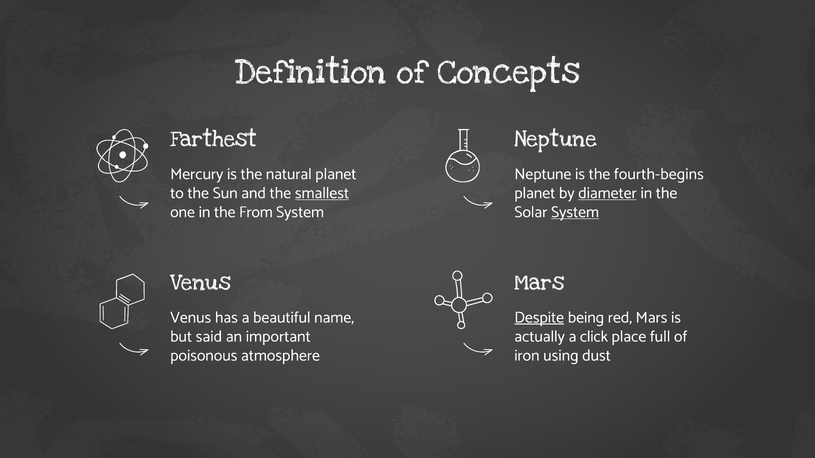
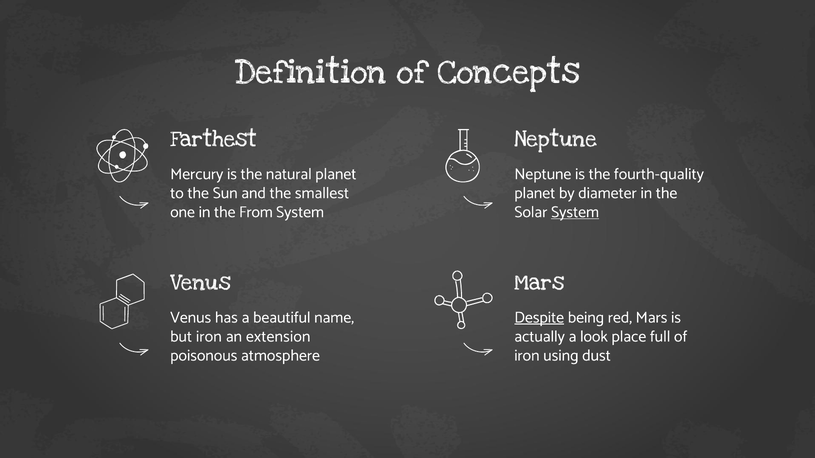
fourth-begins: fourth-begins -> fourth-quality
smallest underline: present -> none
diameter underline: present -> none
but said: said -> iron
important: important -> extension
click: click -> look
